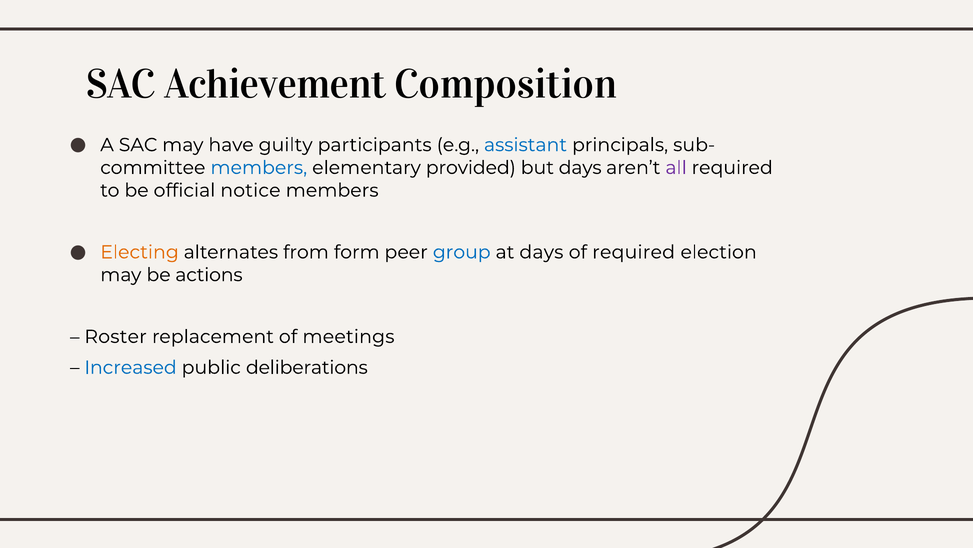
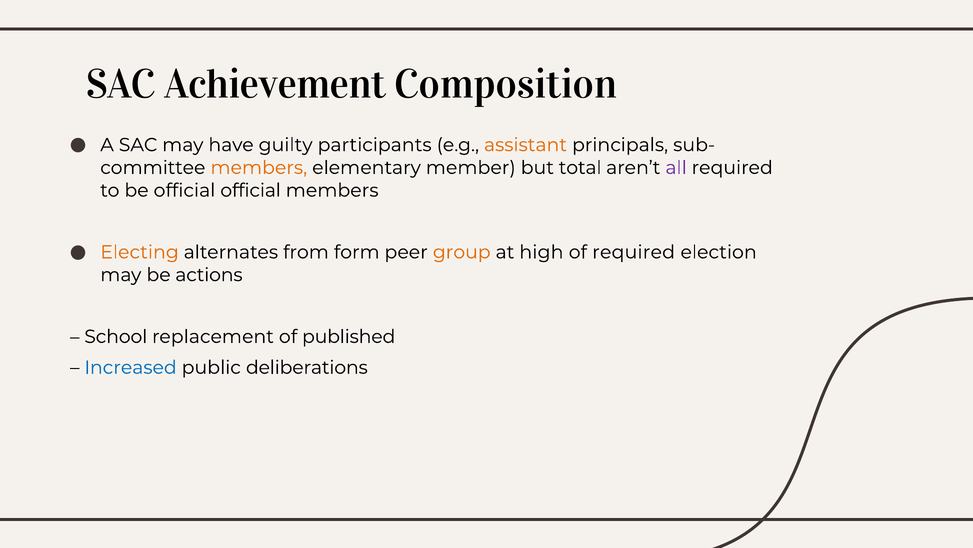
assistant colour: blue -> orange
members at (259, 167) colour: blue -> orange
provided: provided -> member
but days: days -> total
official notice: notice -> official
group colour: blue -> orange
at days: days -> high
Roster: Roster -> School
meetings: meetings -> published
